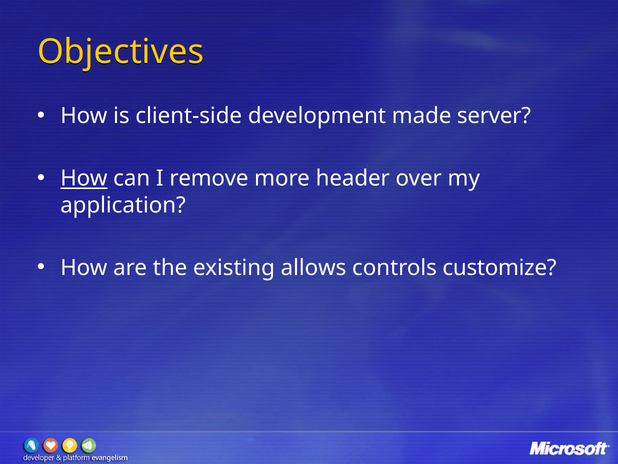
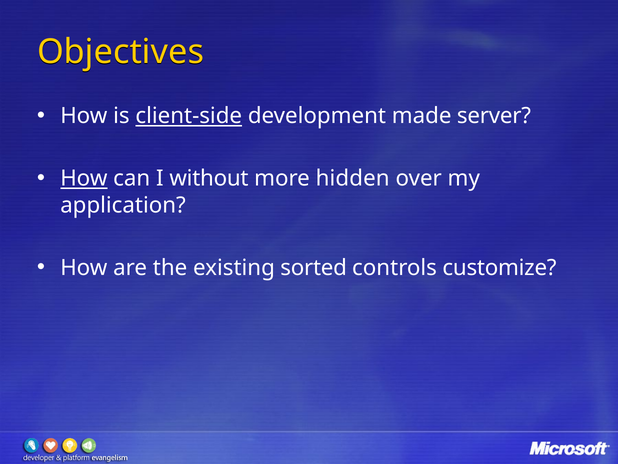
client-side underline: none -> present
remove: remove -> without
header: header -> hidden
allows: allows -> sorted
